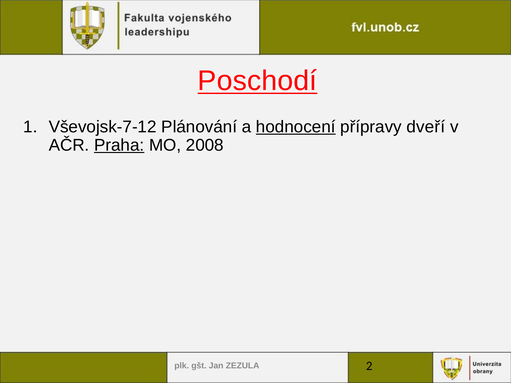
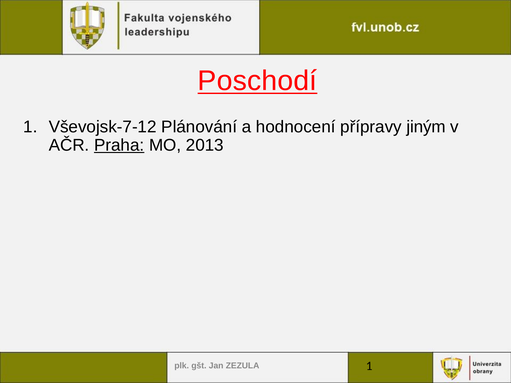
hodnocení underline: present -> none
dveří: dveří -> jiným
2008: 2008 -> 2013
ZEZULA 2: 2 -> 1
